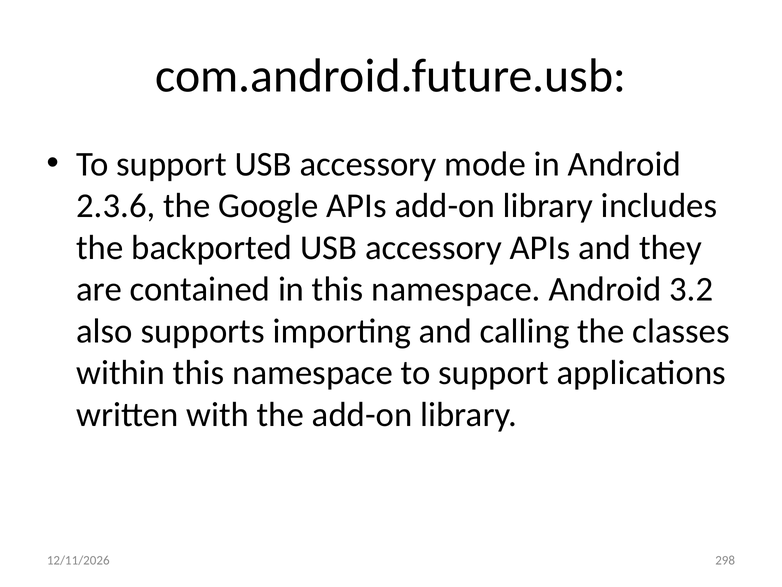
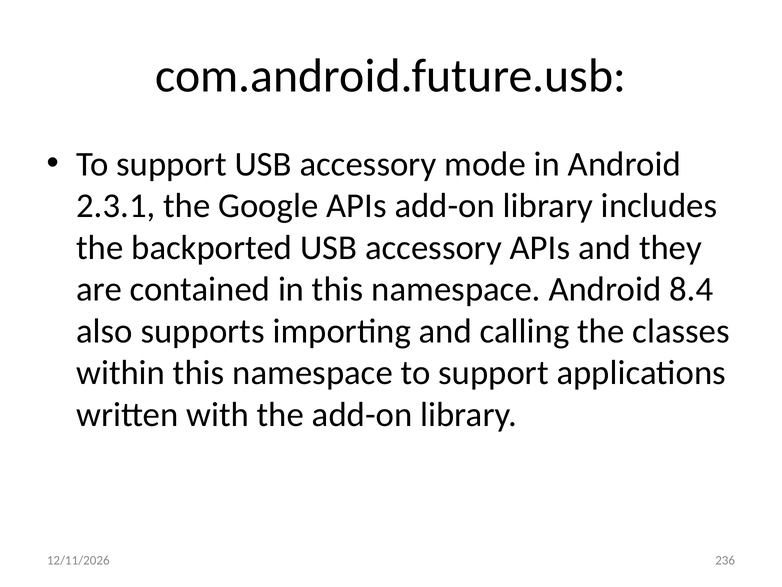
2.3.6: 2.3.6 -> 2.3.1
3.2: 3.2 -> 8.4
298: 298 -> 236
